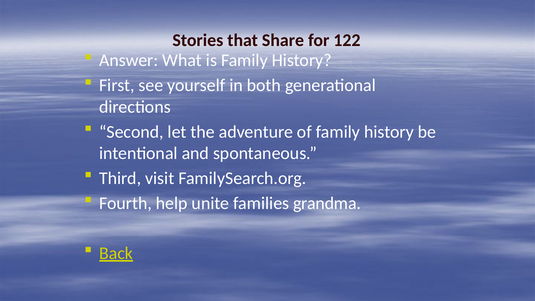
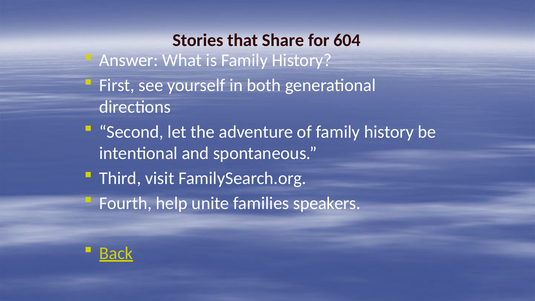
122: 122 -> 604
grandma: grandma -> speakers
